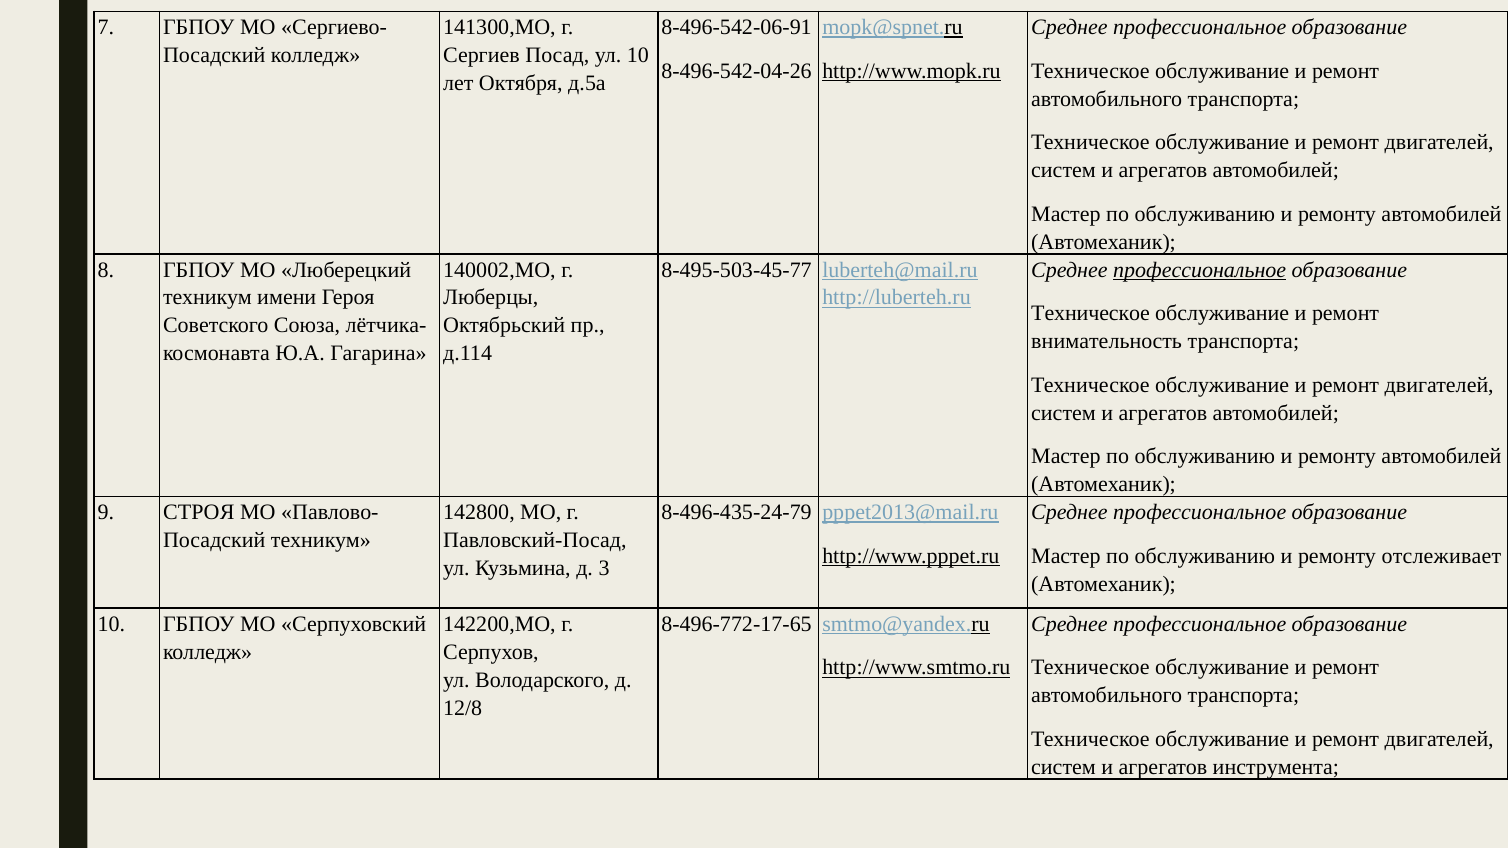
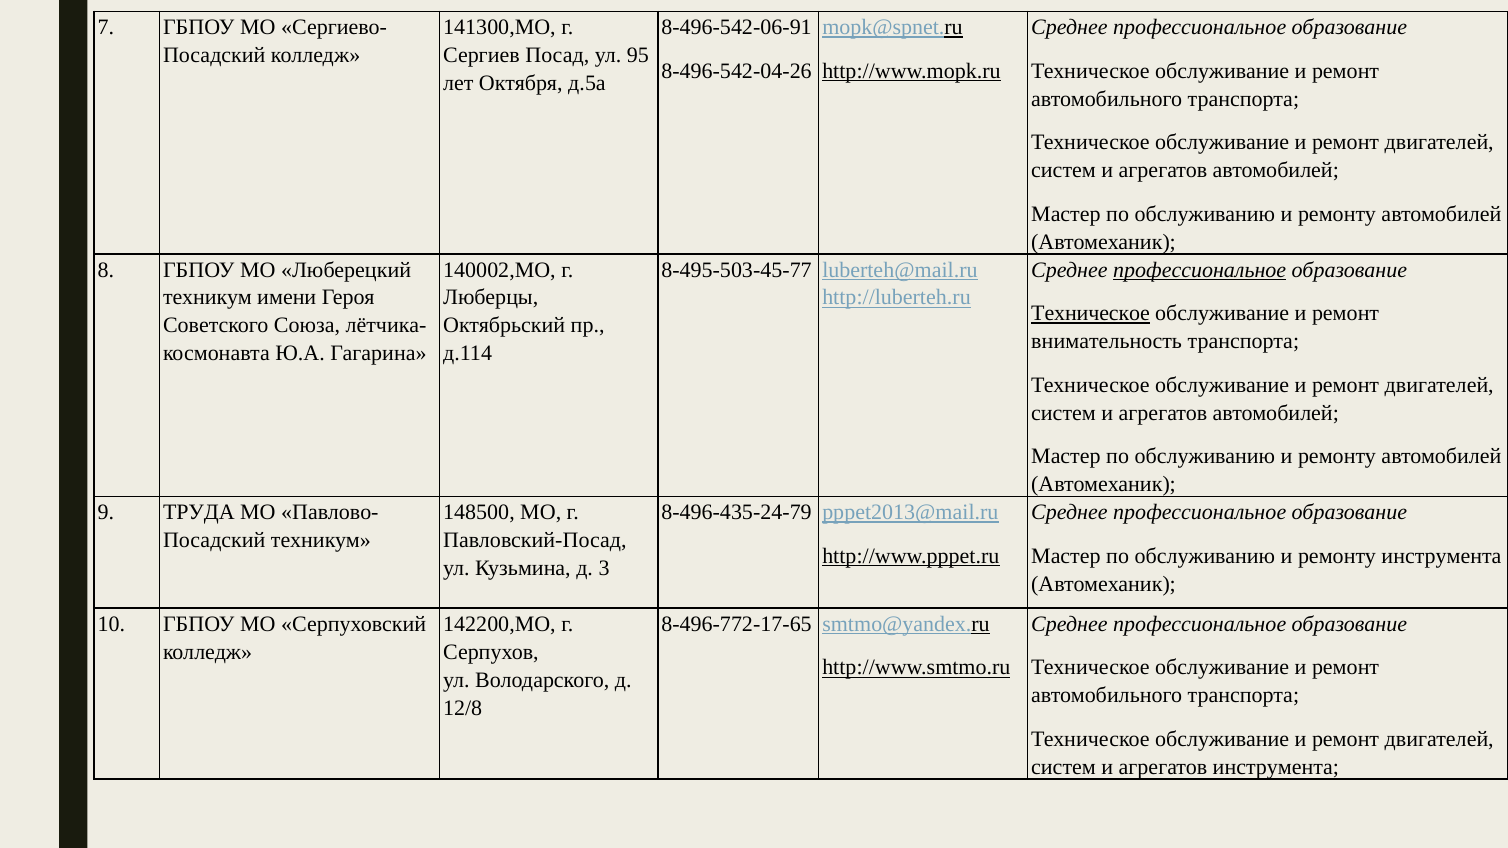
ул 10: 10 -> 95
Техническое at (1091, 314) underline: none -> present
СТРОЯ: СТРОЯ -> ТРУДА
142800: 142800 -> 148500
ремонту отслеживает: отслеживает -> инструмента
